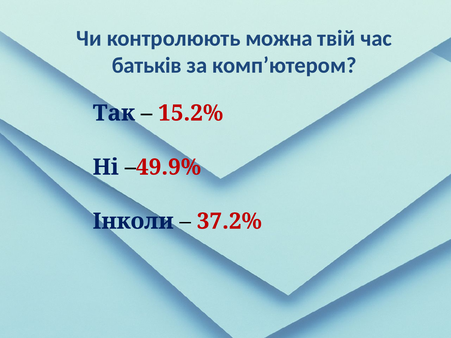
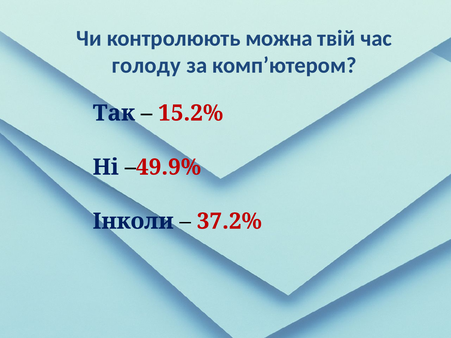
батьків: батьків -> голоду
